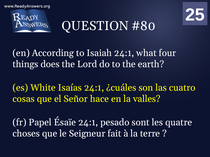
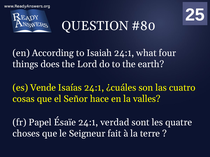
White: White -> Vende
pesado: pesado -> verdad
